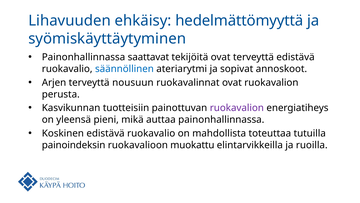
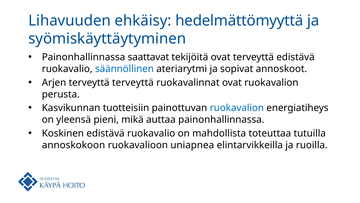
terveyttä nousuun: nousuun -> terveyttä
ruokavalion at (237, 108) colour: purple -> blue
painoindeksin: painoindeksin -> annoskokoon
muokattu: muokattu -> uniapnea
